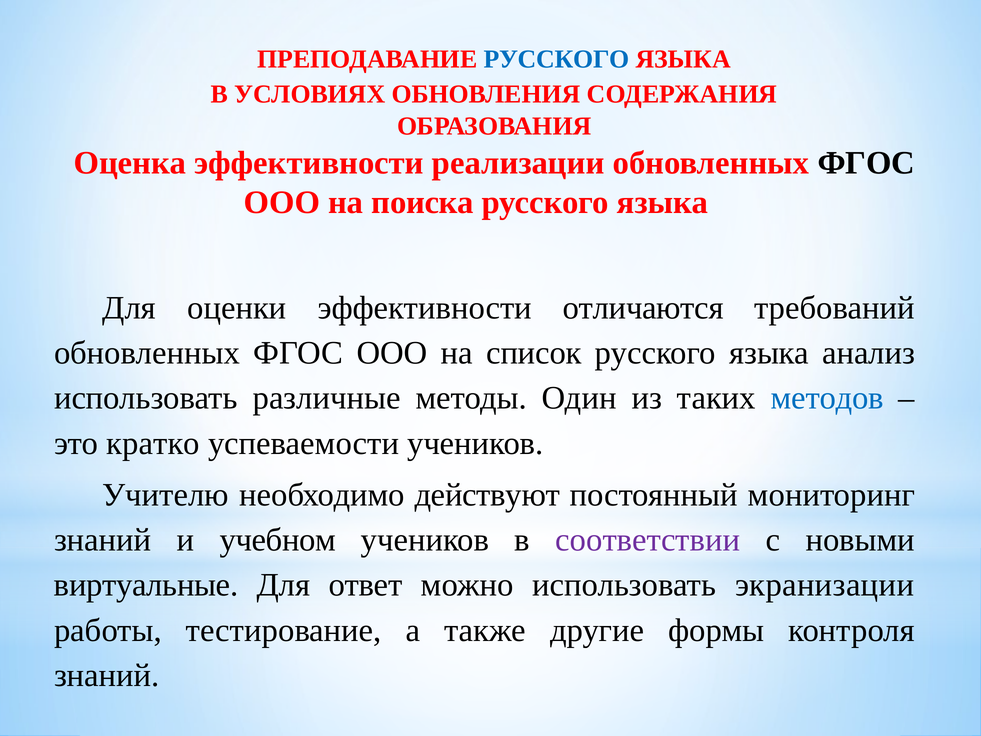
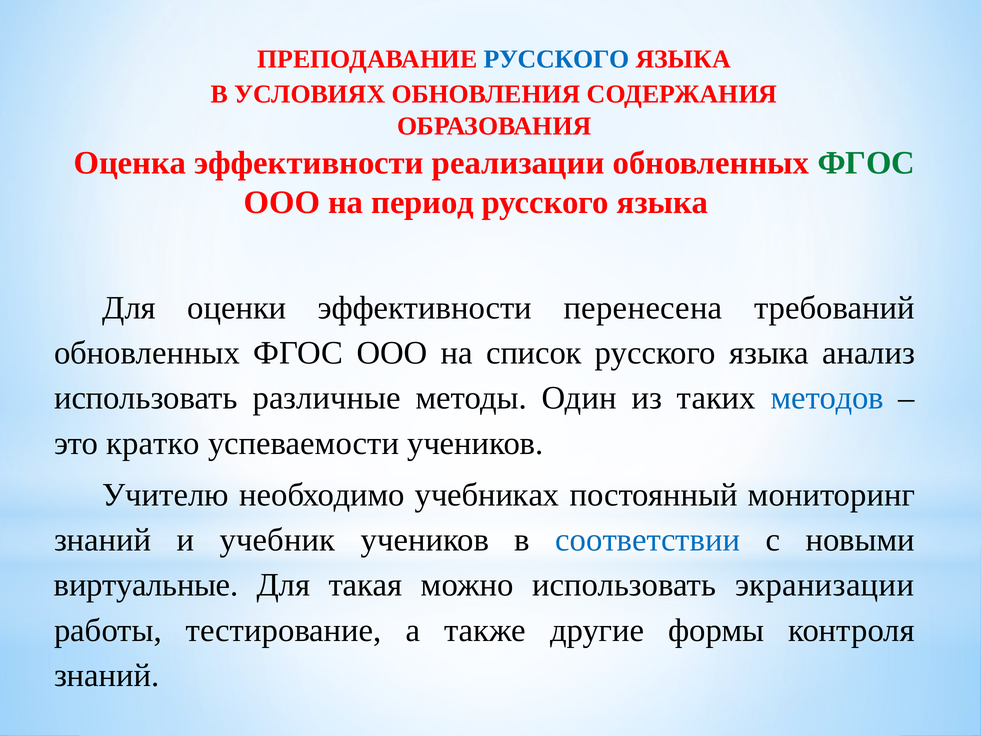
ФГОС at (866, 163) colour: black -> green
поиска: поиска -> период
отличаются: отличаются -> перенесена
действуют: действуют -> учебниках
учебном: учебном -> учебник
соответствии colour: purple -> blue
ответ: ответ -> такая
